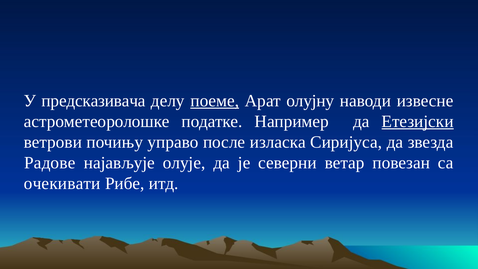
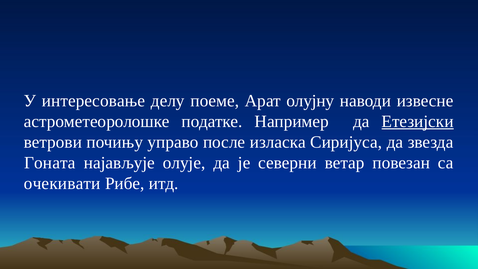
предсказивача: предсказивача -> интересовање
поеме underline: present -> none
Радове: Радове -> Гоната
